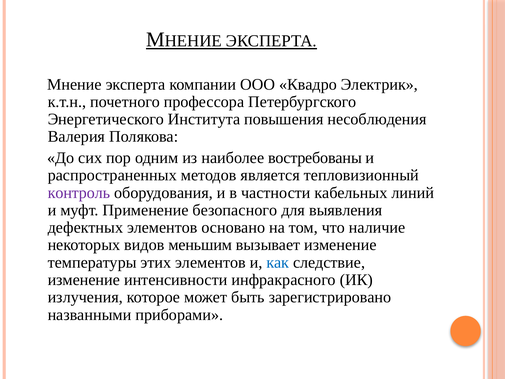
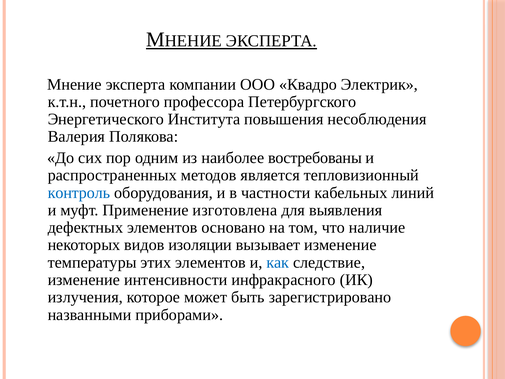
контроль colour: purple -> blue
безопасного: безопасного -> изготовлена
меньшим: меньшим -> изоляции
